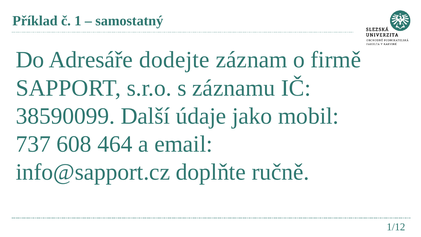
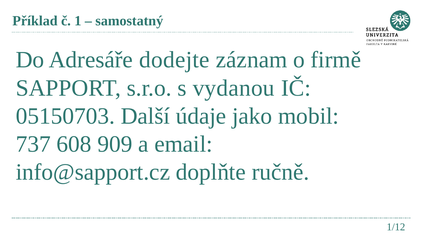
záznamu: záznamu -> vydanou
38590099: 38590099 -> 05150703
464: 464 -> 909
